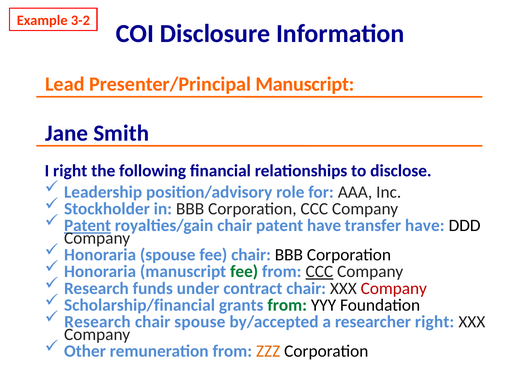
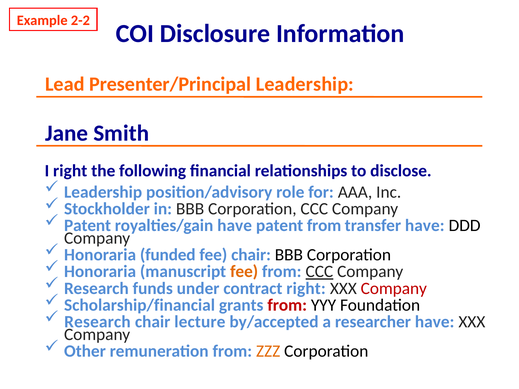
3-2: 3-2 -> 2-2
Presenter/Principal Manuscript: Manuscript -> Leadership
Patent at (88, 226) underline: present -> none
royalties/gain chair: chair -> have
patent have: have -> from
Honoraria spouse: spouse -> funded
fee at (244, 272) colour: green -> orange
contract chair: chair -> right
from at (287, 305) colour: green -> red
chair spouse: spouse -> lecture
researcher right: right -> have
